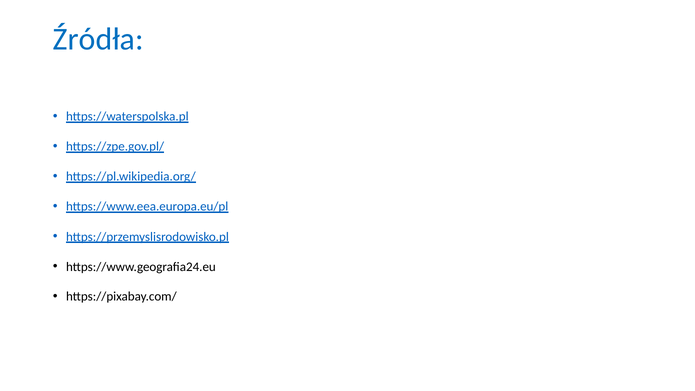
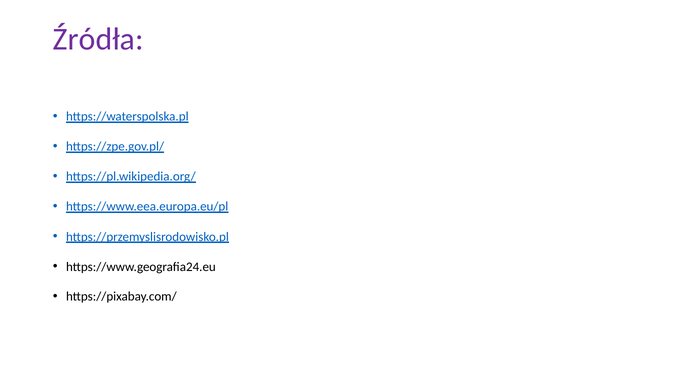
Źródła colour: blue -> purple
